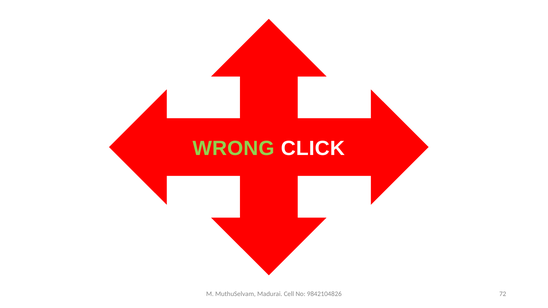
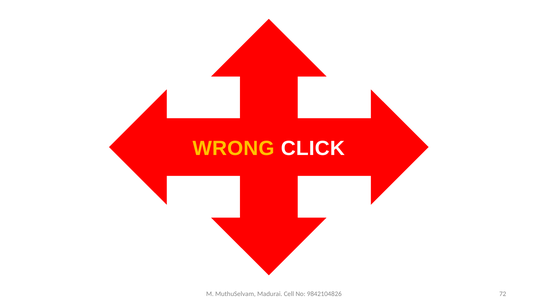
WRONG colour: light green -> yellow
